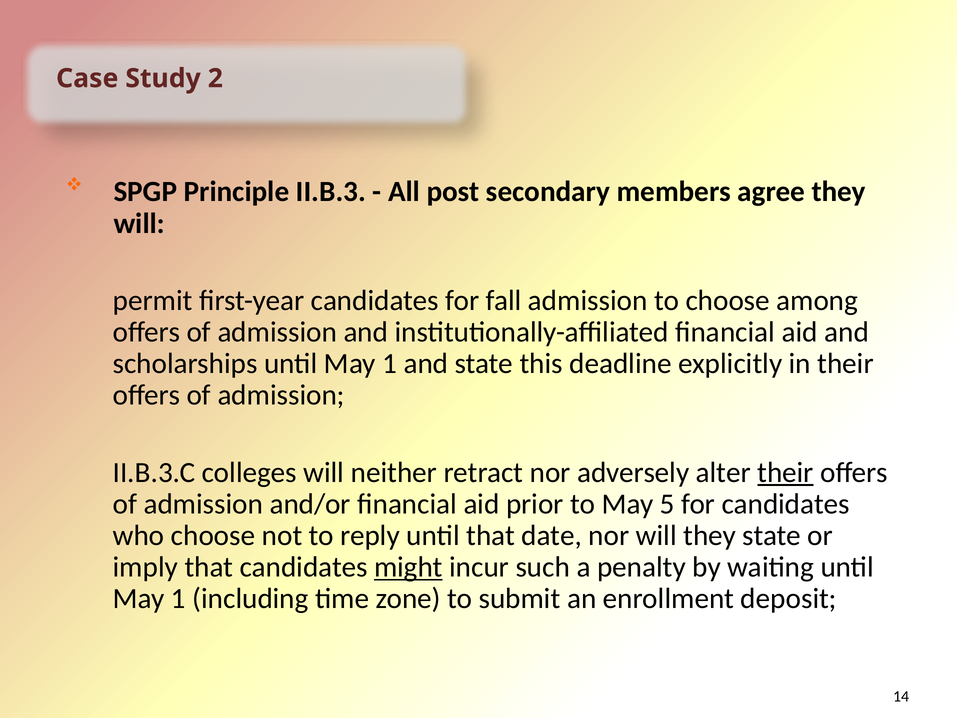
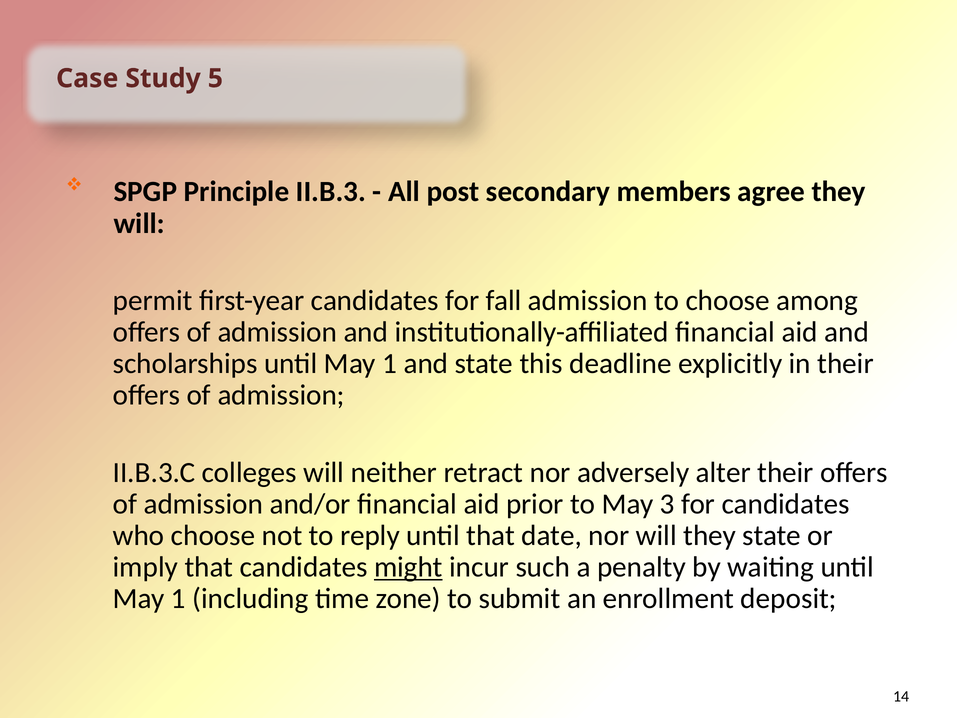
2: 2 -> 5
their at (785, 472) underline: present -> none
5: 5 -> 3
